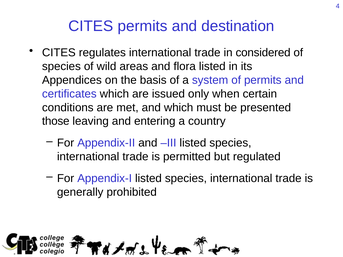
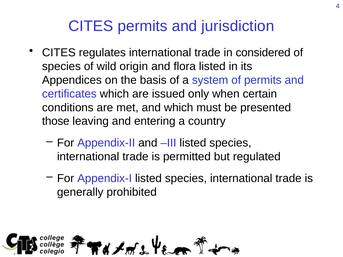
destination: destination -> jurisdiction
areas: areas -> origin
